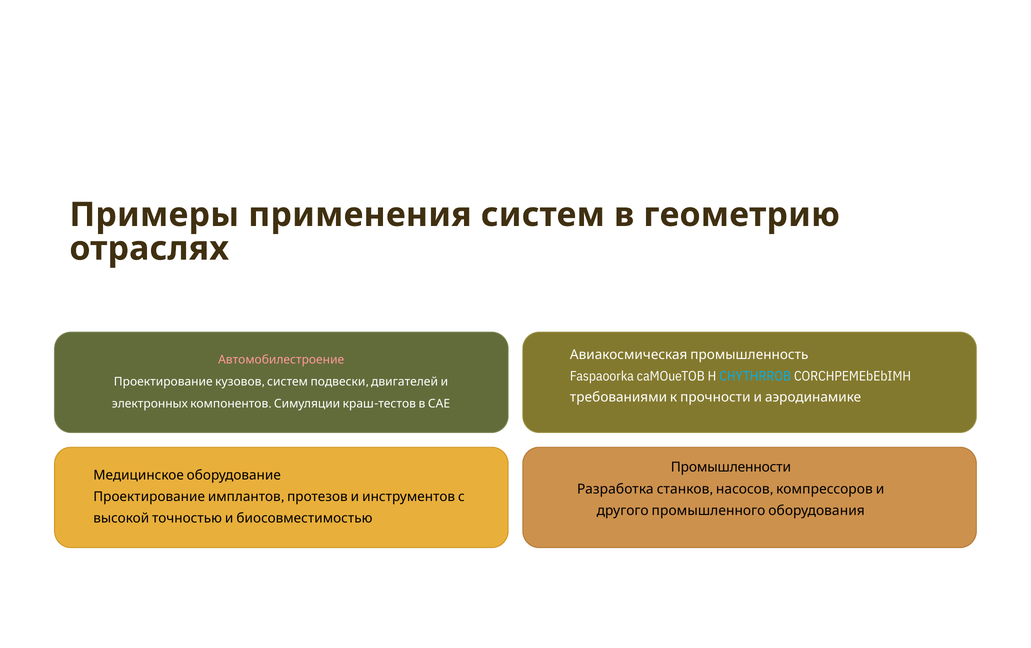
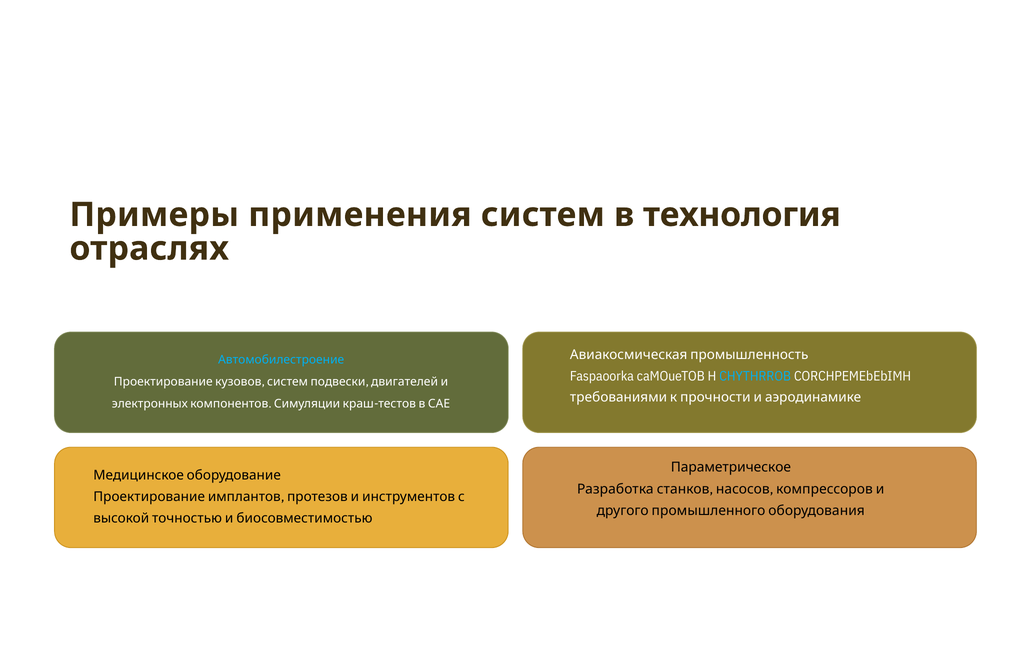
геометрию: геометрию -> технология
Автомобилестроение colour: pink -> light blue
Промышленности: Промышленности -> Параметрическое
